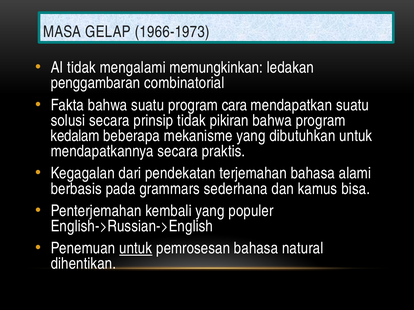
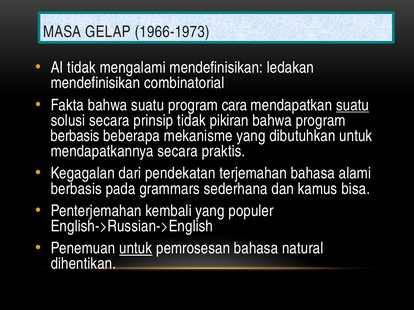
mengalami memungkinkan: memungkinkan -> mendefinisikan
penggambaran at (95, 83): penggambaran -> mendefinisikan
suatu at (353, 105) underline: none -> present
kedalam at (75, 136): kedalam -> berbasis
